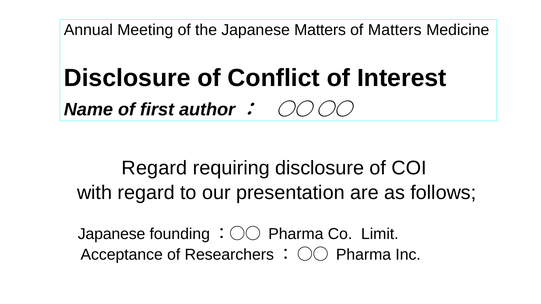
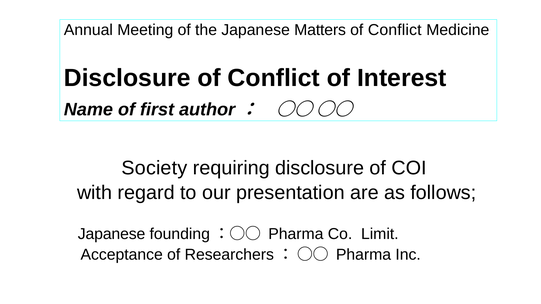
Matters at (395, 30): Matters -> Conflict
Regard at (154, 168): Regard -> Society
